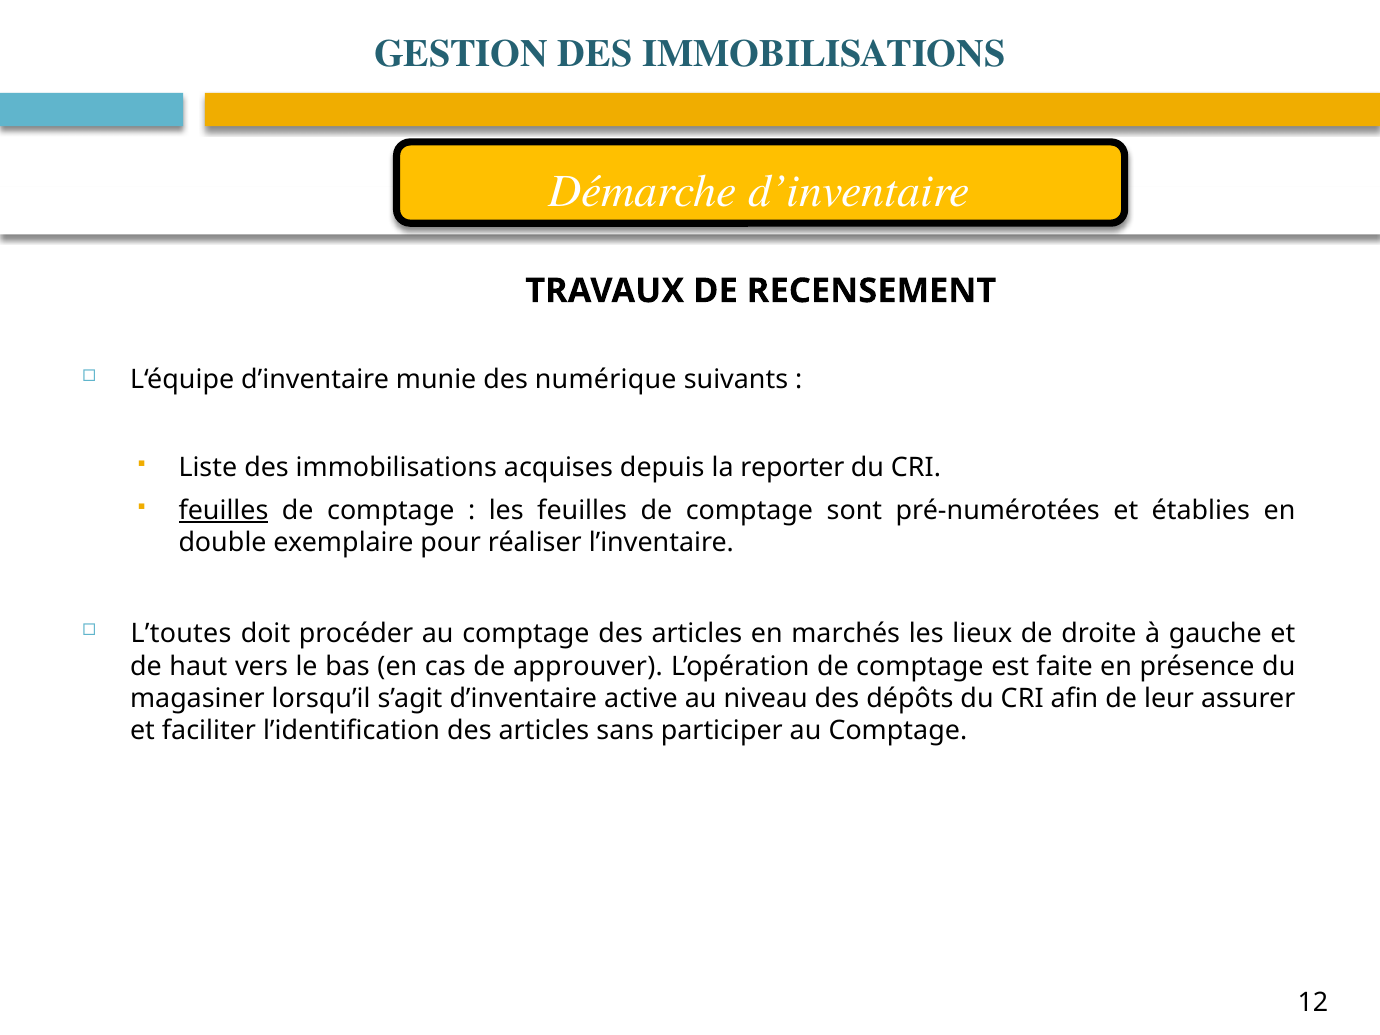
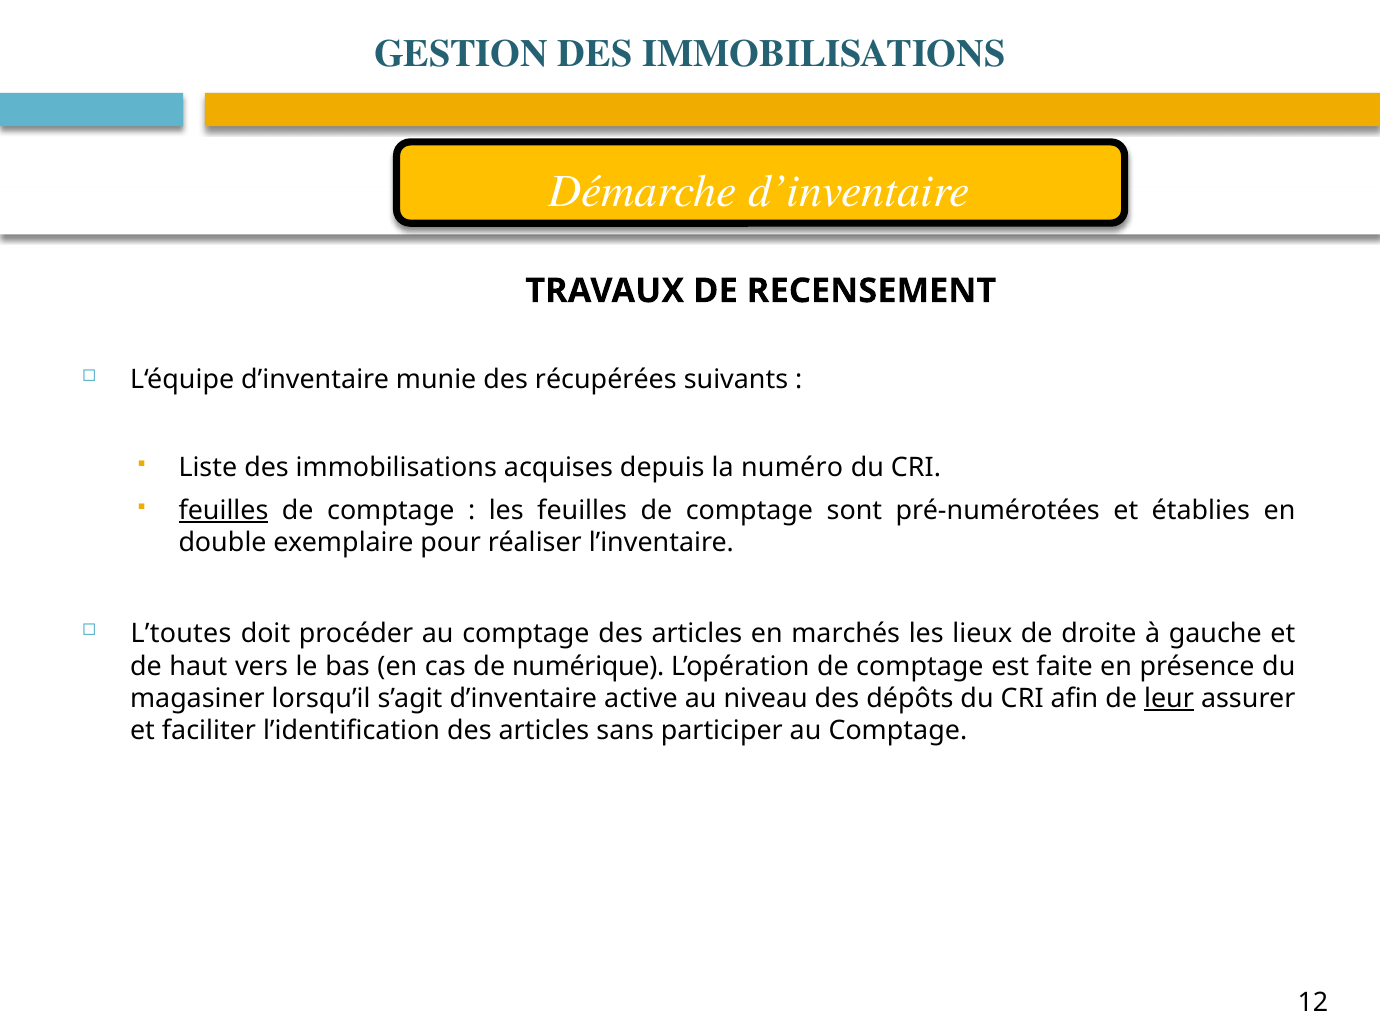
numérique: numérique -> récupérées
reporter: reporter -> numéro
approuver: approuver -> numérique
leur underline: none -> present
